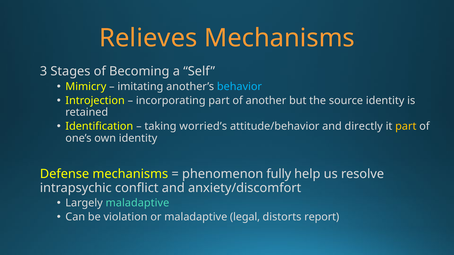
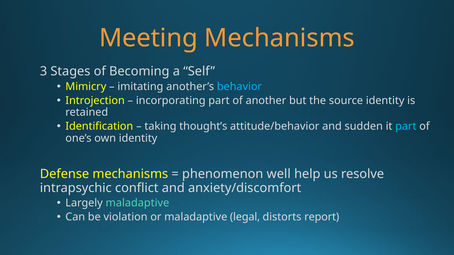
Relieves: Relieves -> Meeting
worried’s: worried’s -> thought’s
directly: directly -> sudden
part at (406, 127) colour: yellow -> light blue
fully: fully -> well
